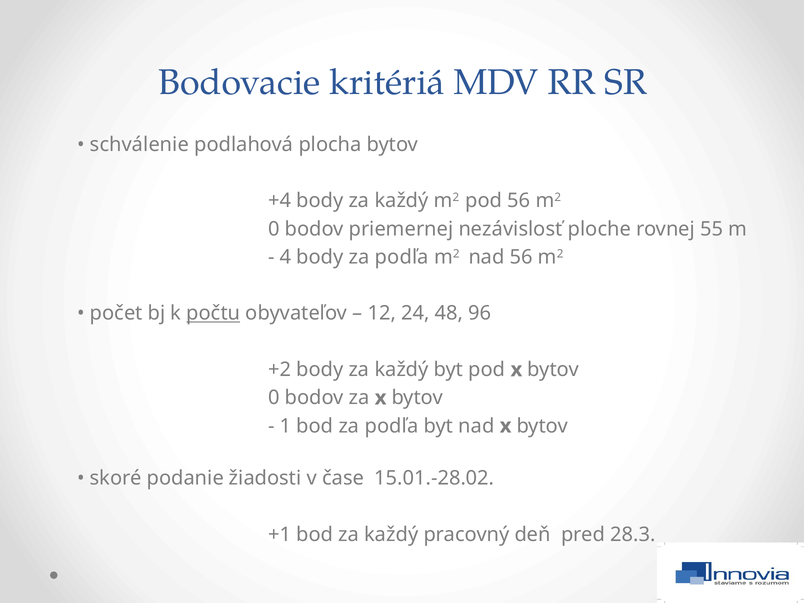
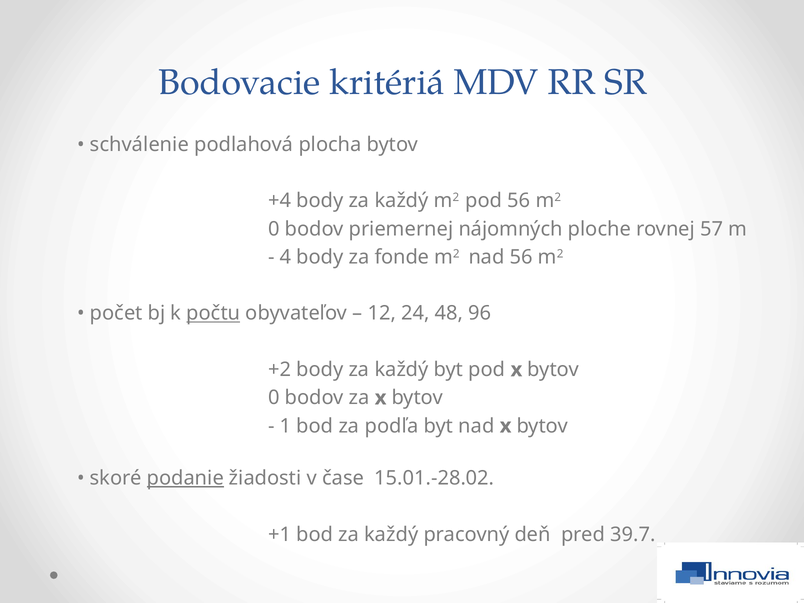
nezávislosť: nezávislosť -> nájomných
55: 55 -> 57
body za podľa: podľa -> fonde
podanie underline: none -> present
28.3: 28.3 -> 39.7
